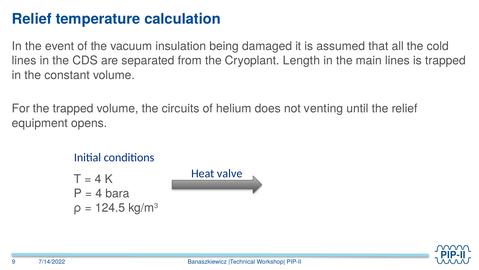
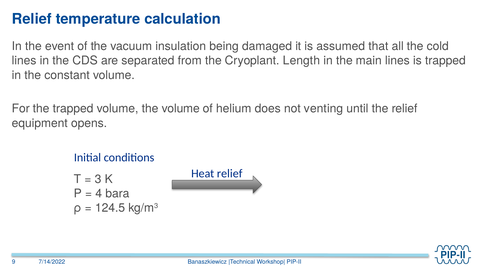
the circuits: circuits -> volume
Heat valve: valve -> relief
4 at (98, 179): 4 -> 3
